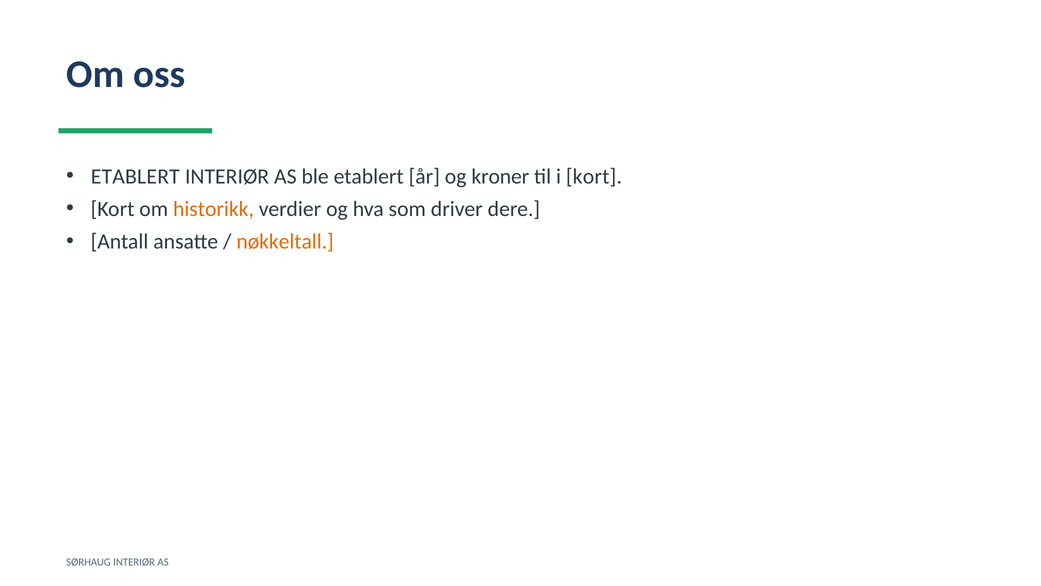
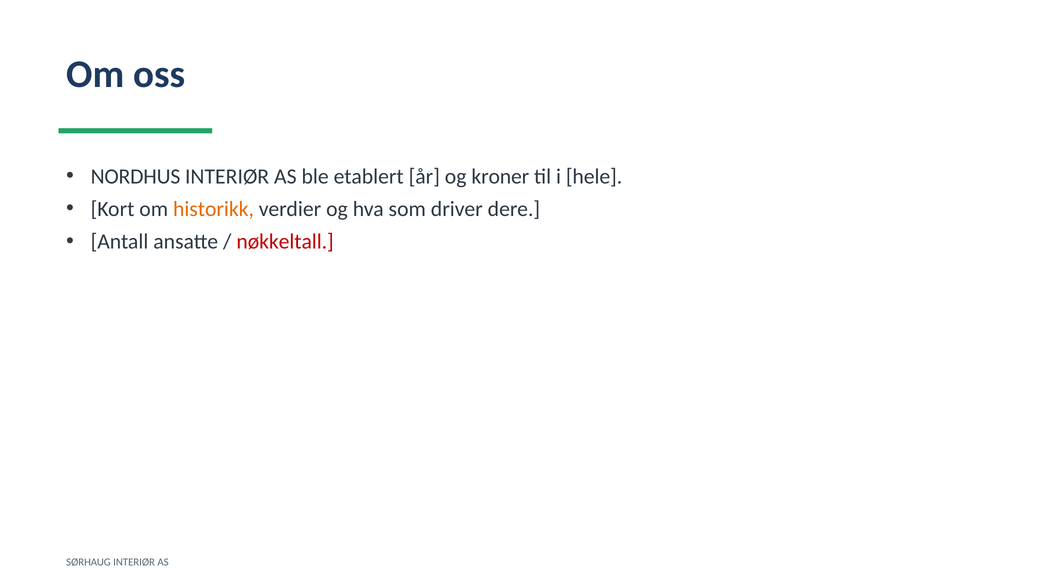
ETABLERT at (135, 176): ETABLERT -> NORDHUS
i kort: kort -> hele
nøkkeltall colour: orange -> red
